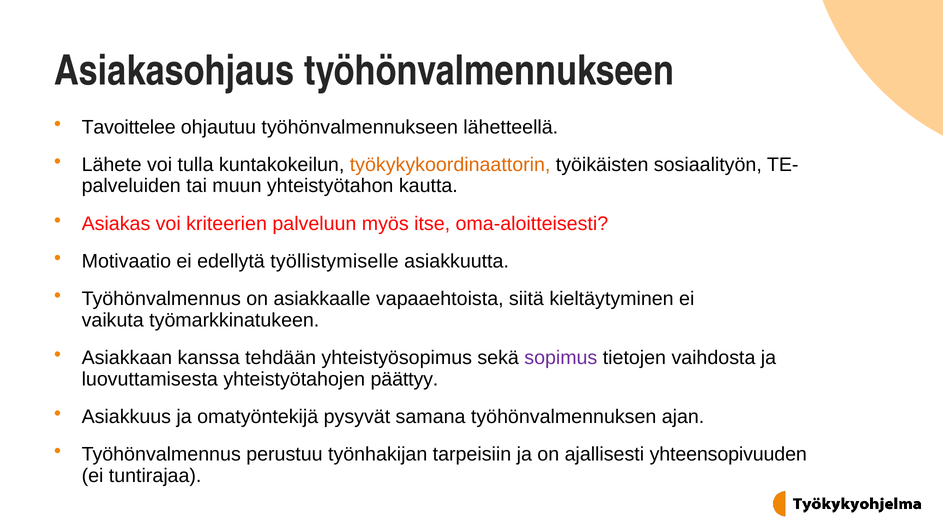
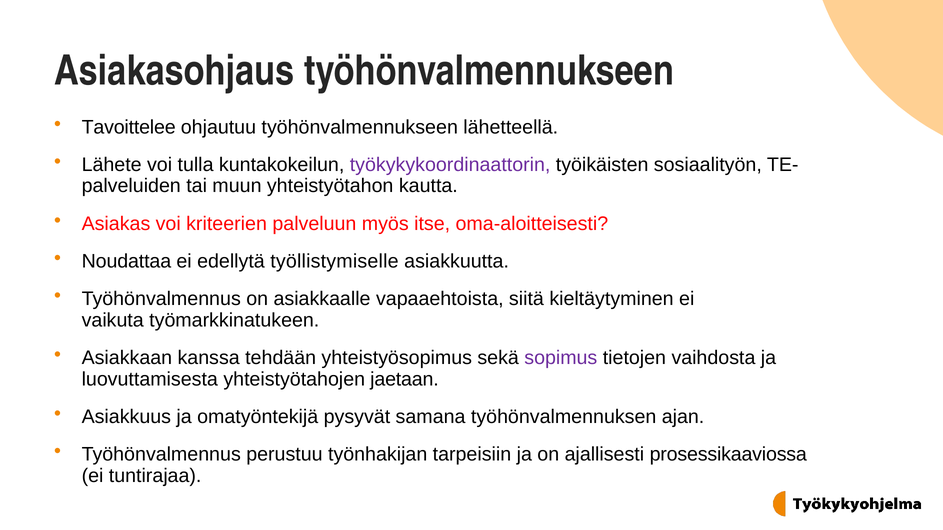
työkykykoordinaattorin colour: orange -> purple
Motivaatio: Motivaatio -> Noudattaa
päättyy: päättyy -> jaetaan
yhteensopivuuden: yhteensopivuuden -> prosessikaaviossa
